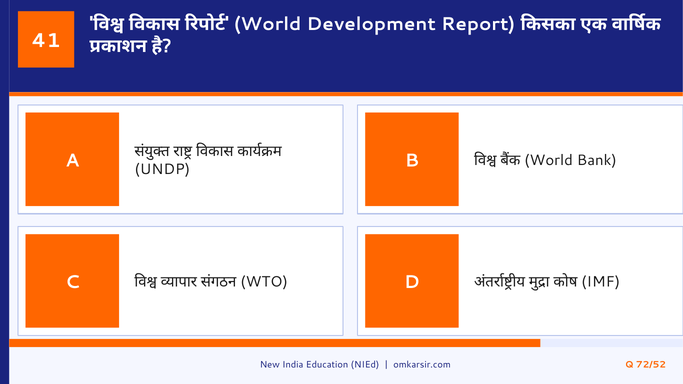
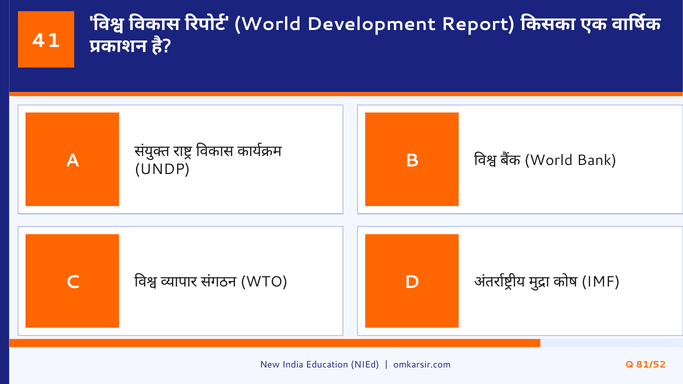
72/52: 72/52 -> 81/52
